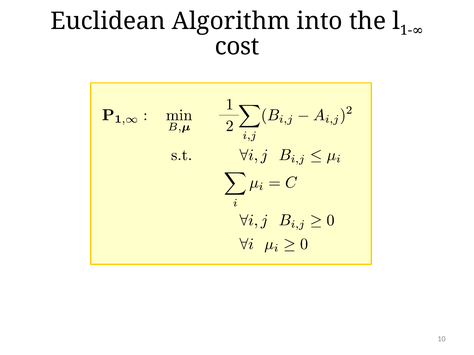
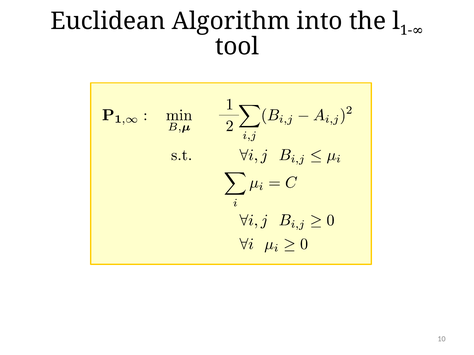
cost: cost -> tool
